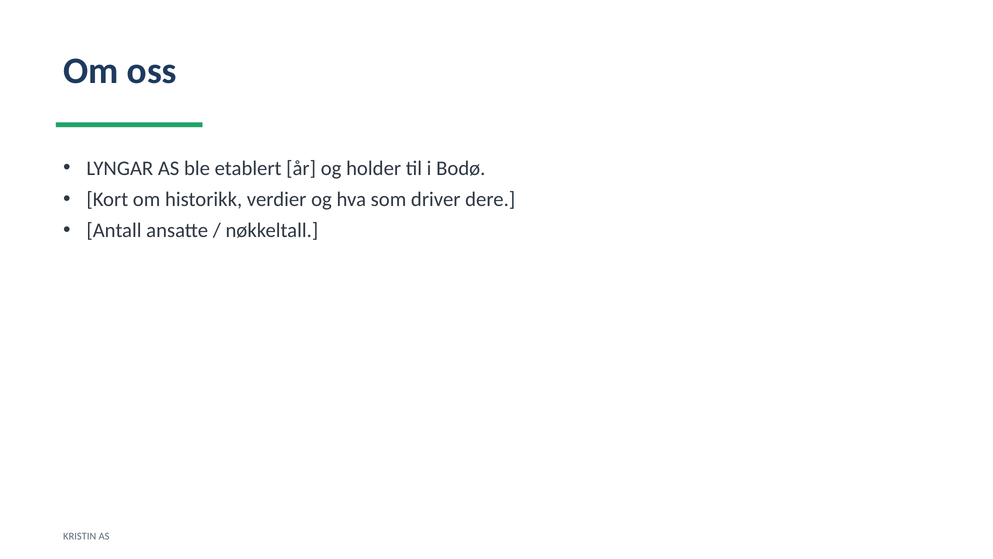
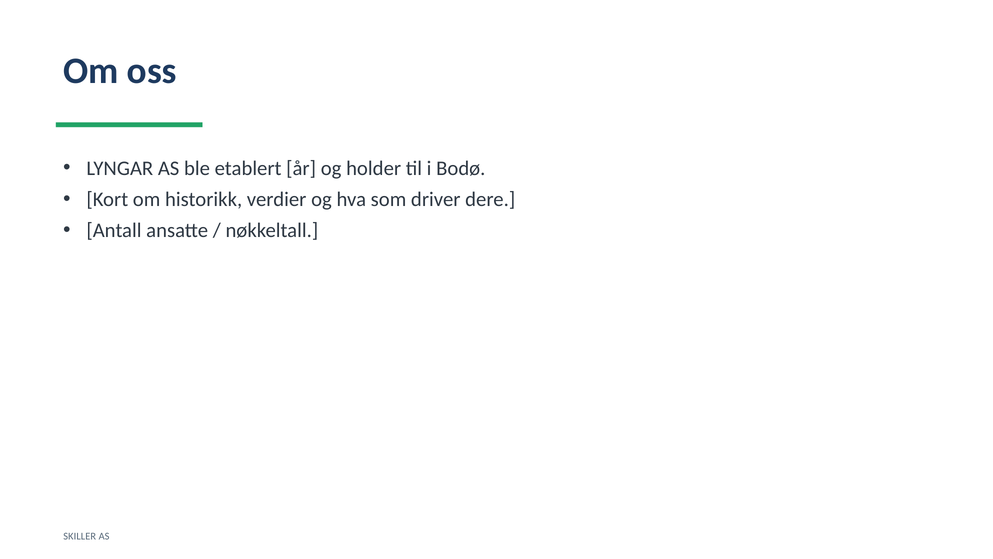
KRISTIN: KRISTIN -> SKILLER
